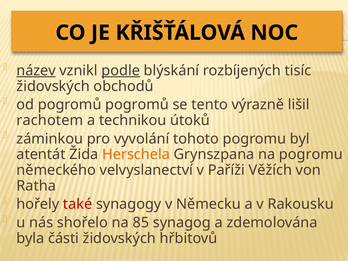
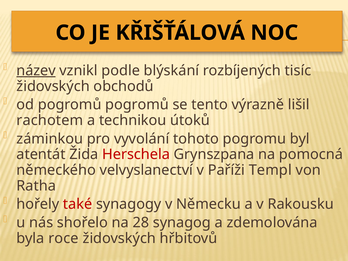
podle underline: present -> none
Herschela colour: orange -> red
na pogromu: pogromu -> pomocná
Věžích: Věžích -> Templ
85: 85 -> 28
části: části -> roce
